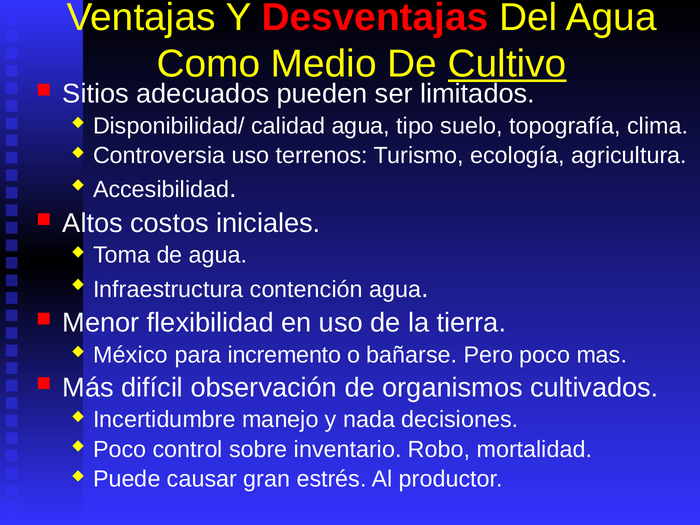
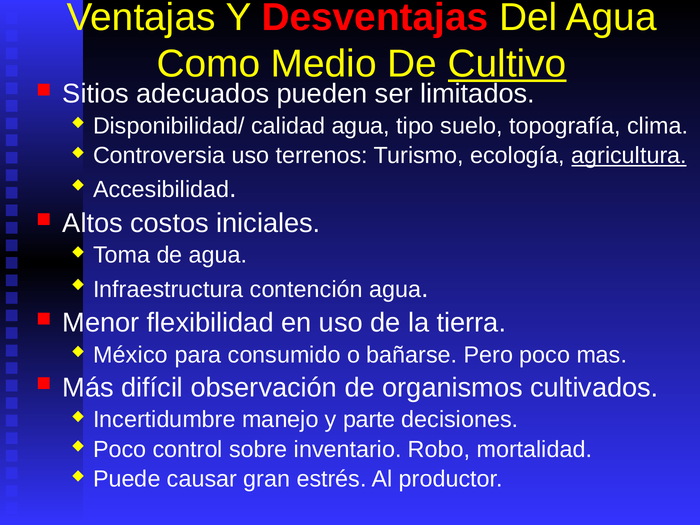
agricultura underline: none -> present
incremento: incremento -> consumido
nada: nada -> parte
